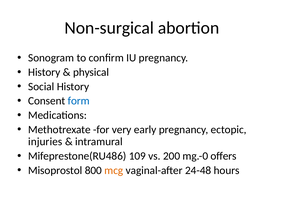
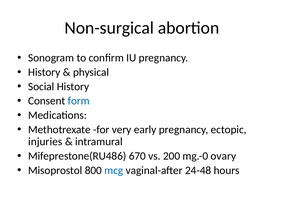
109: 109 -> 670
offers: offers -> ovary
mcg colour: orange -> blue
